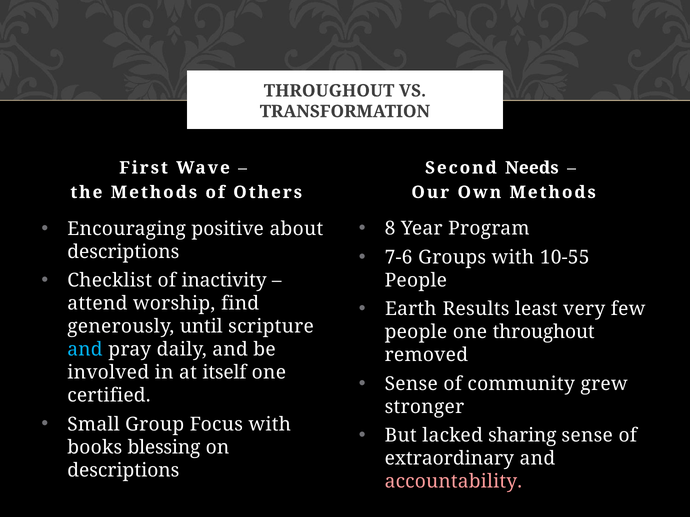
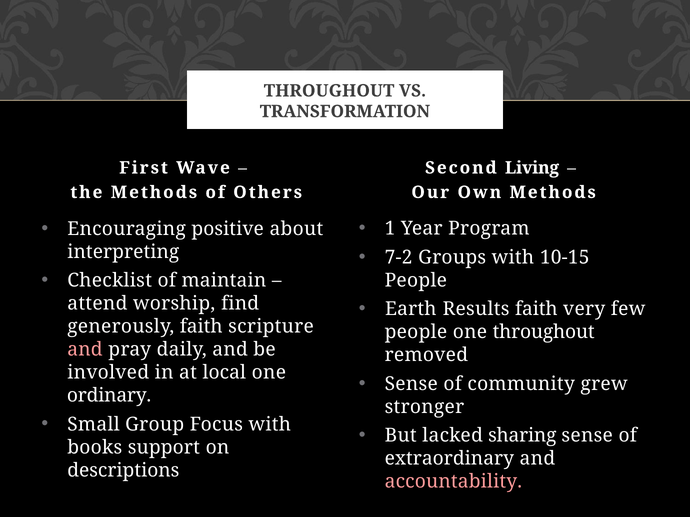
Needs: Needs -> Living
8: 8 -> 1
descriptions at (123, 252): descriptions -> interpreting
7-6: 7-6 -> 7-2
10-55: 10-55 -> 10-15
inactivity: inactivity -> maintain
Results least: least -> faith
generously until: until -> faith
and at (85, 350) colour: light blue -> pink
itself: itself -> local
certified: certified -> ordinary
blessing: blessing -> support
